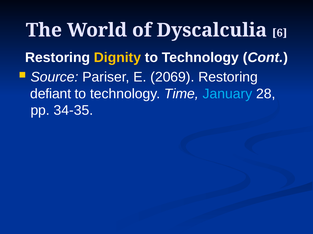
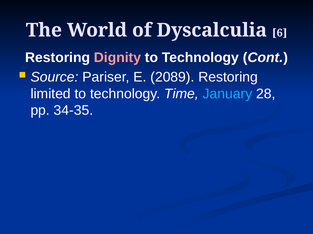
Dignity colour: yellow -> pink
2069: 2069 -> 2089
defiant: defiant -> limited
